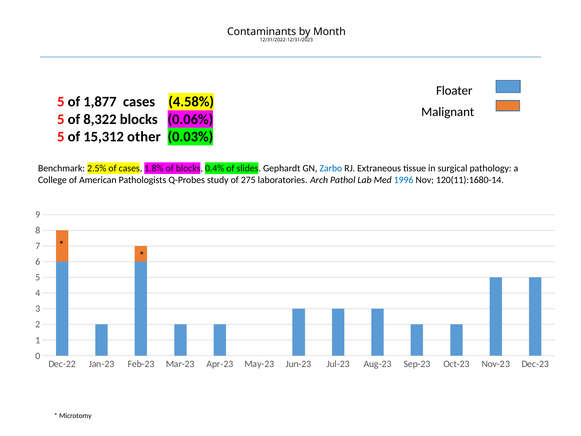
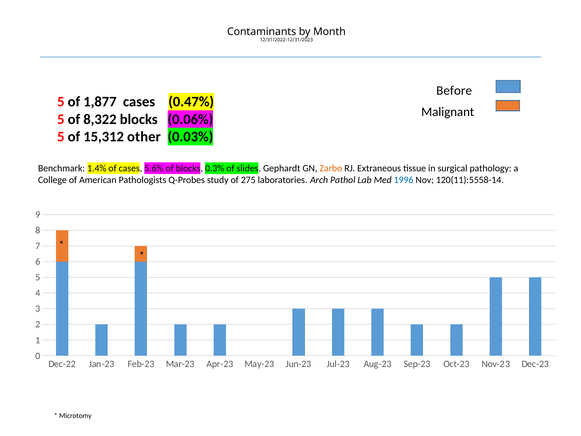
Floater: Floater -> Before
4.58%: 4.58% -> 0.47%
2.5%: 2.5% -> 1.4%
1.8%: 1.8% -> 5.6%
0.4%: 0.4% -> 0.3%
Zarbo colour: blue -> orange
120(11):1680-14: 120(11):1680-14 -> 120(11):5558-14
